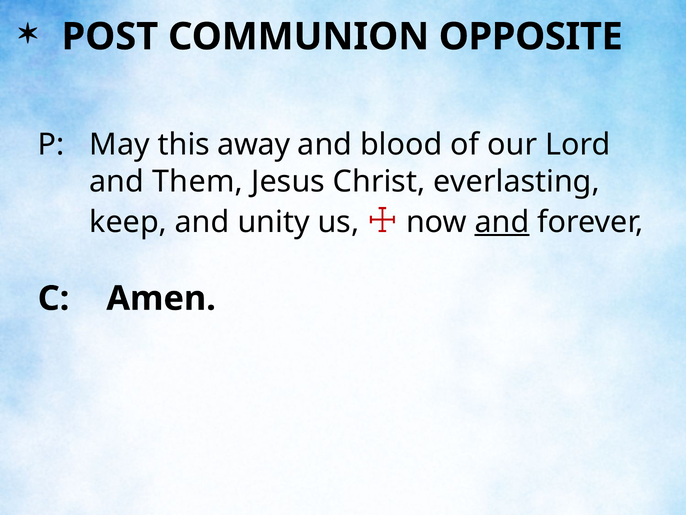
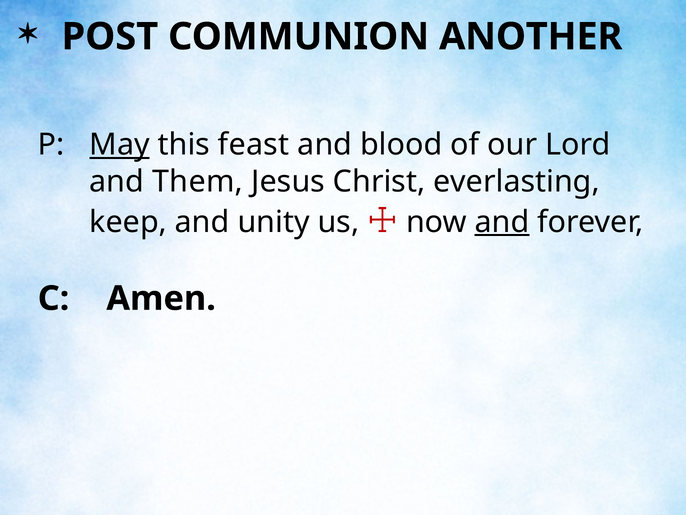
OPPOSITE: OPPOSITE -> ANOTHER
May underline: none -> present
away: away -> feast
